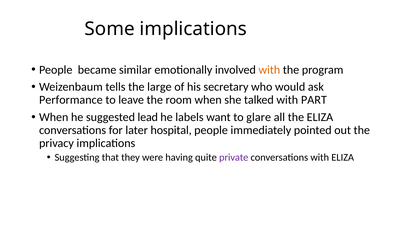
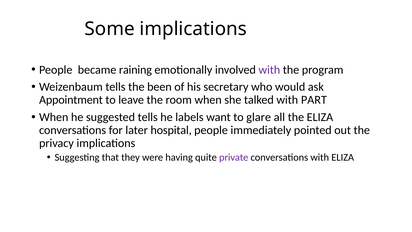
similar: similar -> raining
with at (269, 70) colour: orange -> purple
large: large -> been
Performance: Performance -> Appointment
suggested lead: lead -> tells
